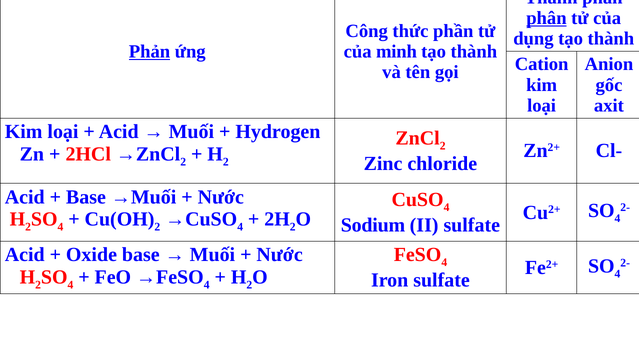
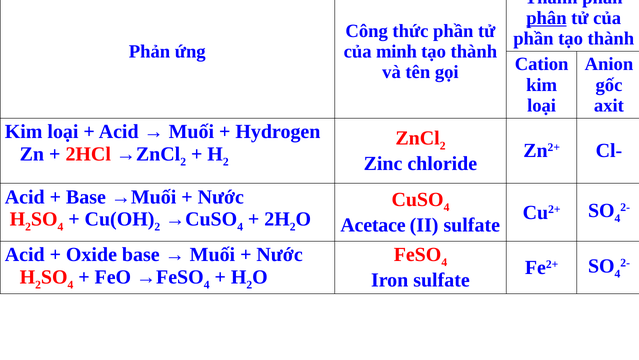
dụng at (533, 39): dụng -> phần
Phản underline: present -> none
Sodium: Sodium -> Acetace
